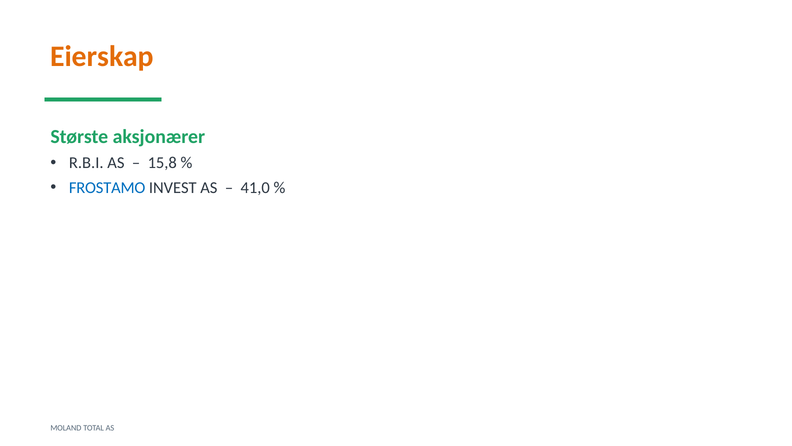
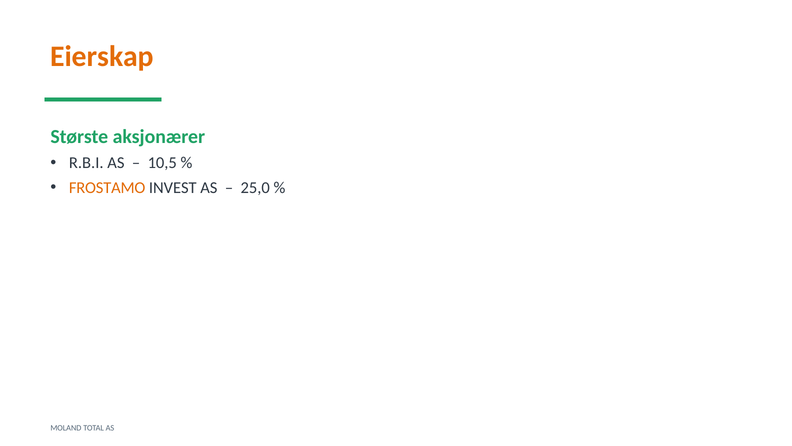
15,8: 15,8 -> 10,5
FROSTAMO colour: blue -> orange
41,0: 41,0 -> 25,0
